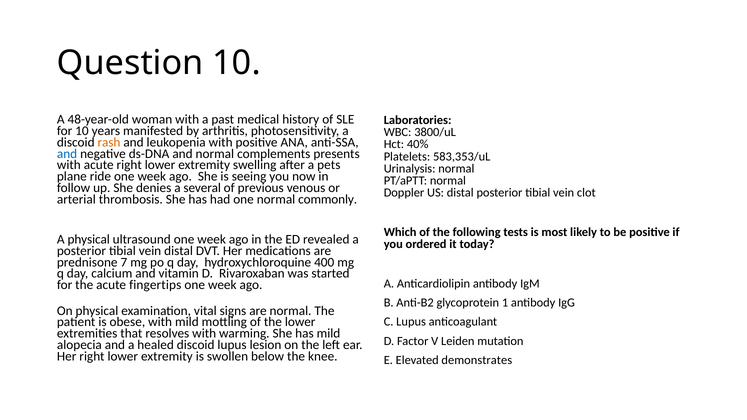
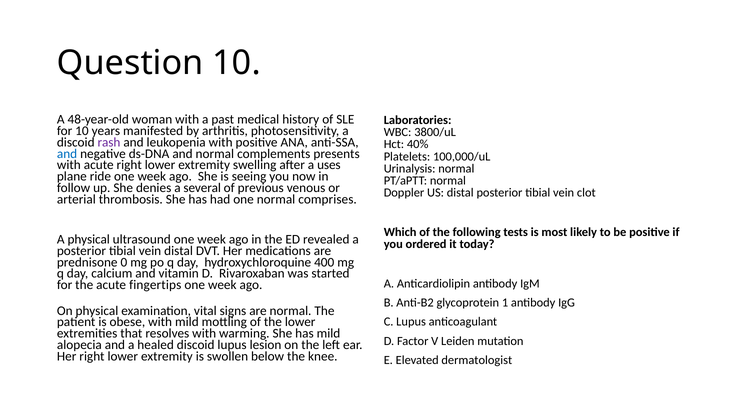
rash colour: orange -> purple
583,353/uL: 583,353/uL -> 100,000/uL
pets: pets -> uses
commonly: commonly -> comprises
7: 7 -> 0
demonstrates: demonstrates -> dermatologist
